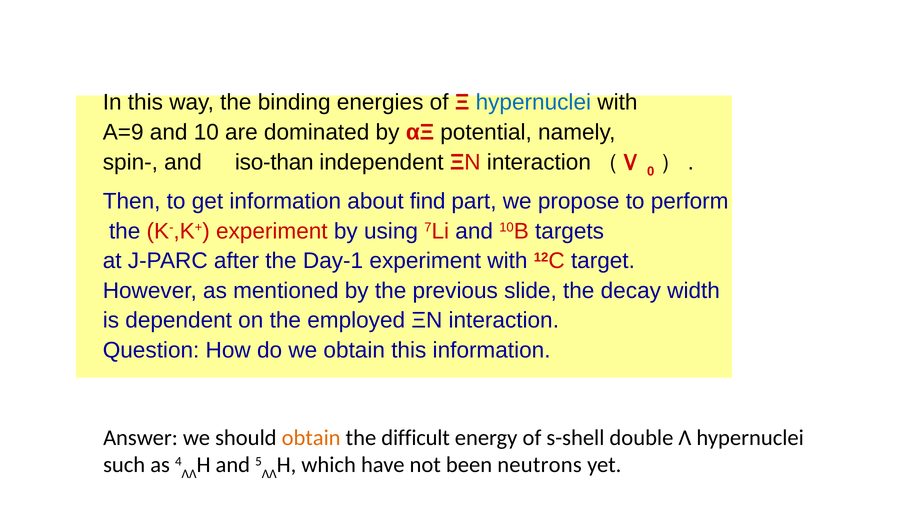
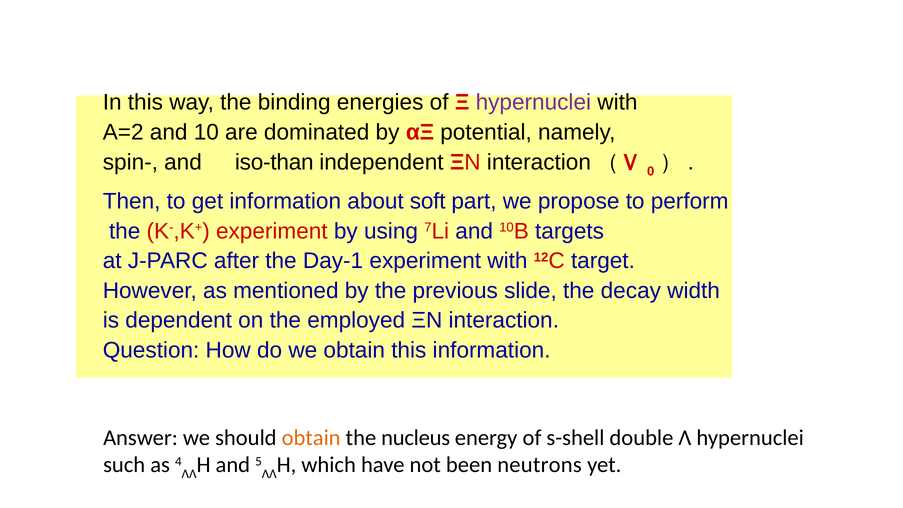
hypernuclei at (533, 102) colour: blue -> purple
A=9: A=9 -> A=2
find: find -> soft
difficult: difficult -> nucleus
